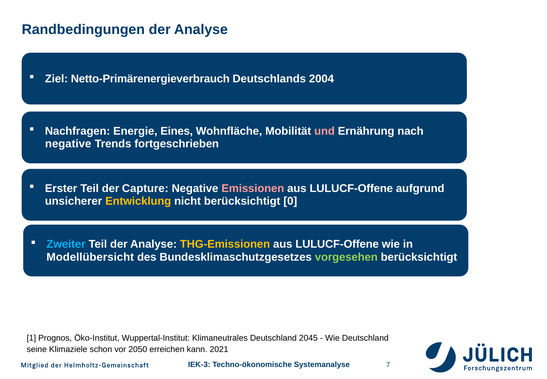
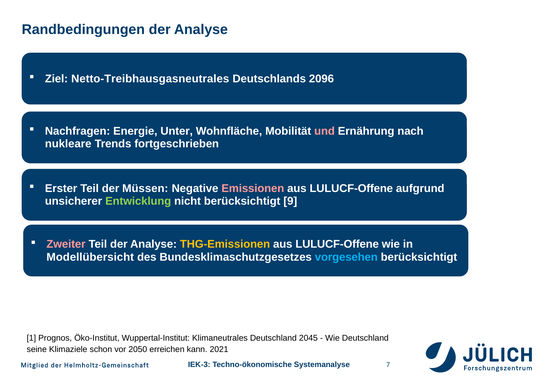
Netto-Primärenergieverbrauch: Netto-Primärenergieverbrauch -> Netto-Treibhausgasneutrales
2004: 2004 -> 2096
Eines: Eines -> Unter
negative at (68, 144): negative -> nukleare
Capture: Capture -> Müssen
Entwicklung colour: yellow -> light green
0: 0 -> 9
Zweiter colour: light blue -> pink
vorgesehen colour: light green -> light blue
